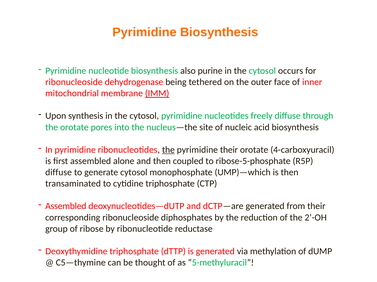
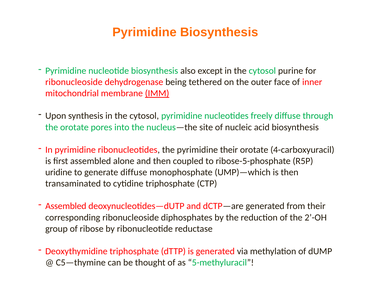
purine: purine -> except
occurs: occurs -> purine
the at (168, 150) underline: present -> none
diffuse at (59, 173): diffuse -> uridine
generate cytosol: cytosol -> diffuse
